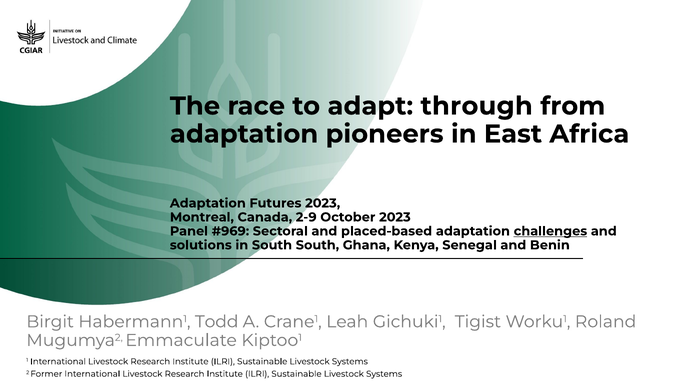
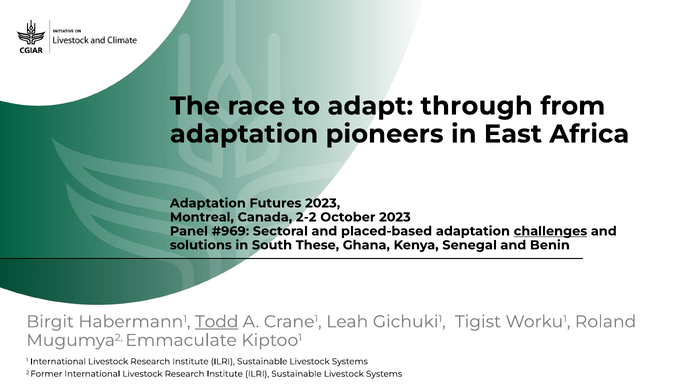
2-9: 2-9 -> 2-2
South South: South -> These
Todd underline: none -> present
